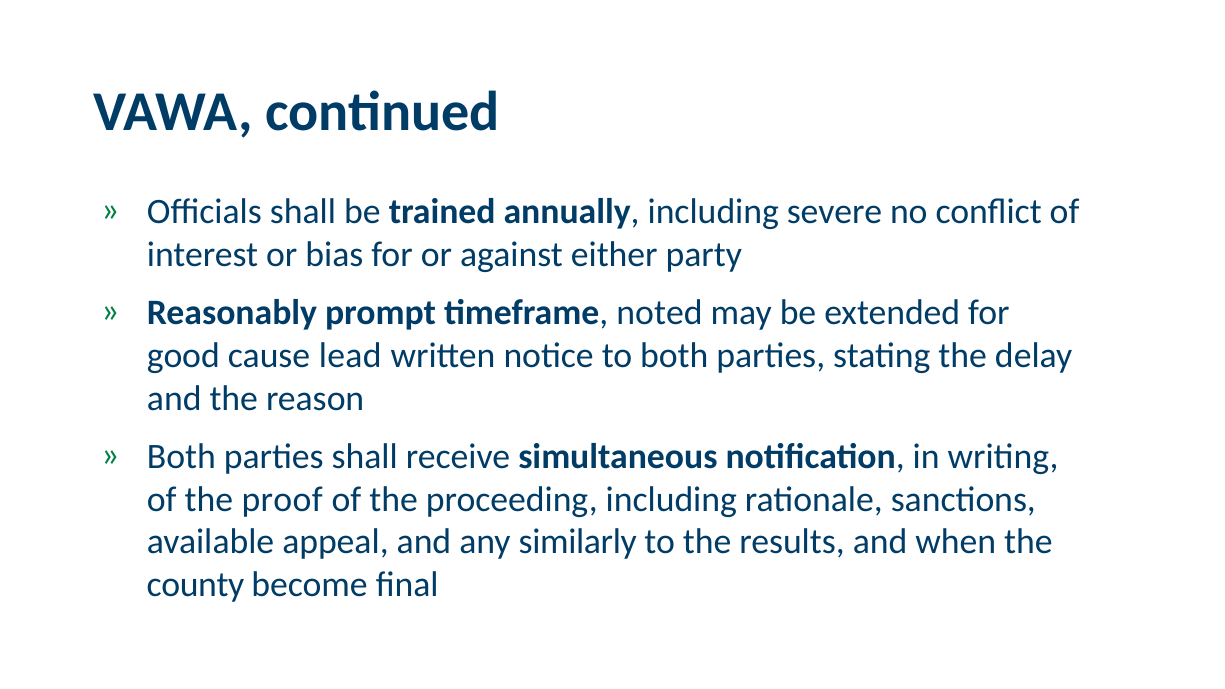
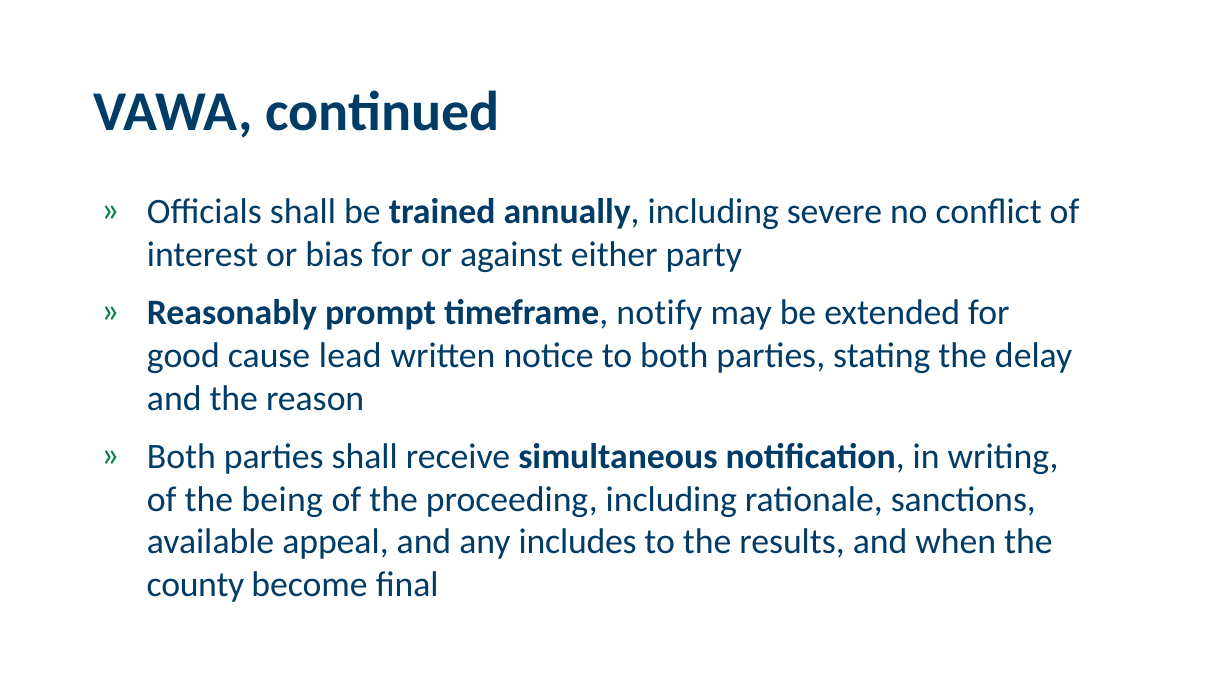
noted: noted -> notify
proof: proof -> being
similarly: similarly -> includes
